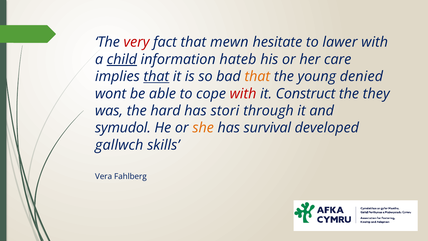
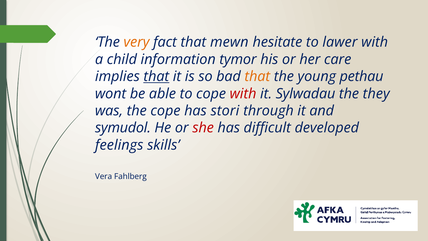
very colour: red -> orange
child underline: present -> none
hateb: hateb -> tymor
denied: denied -> pethau
Construct: Construct -> Sylwadau
the hard: hard -> cope
she colour: orange -> red
survival: survival -> difficult
gallwch: gallwch -> feelings
